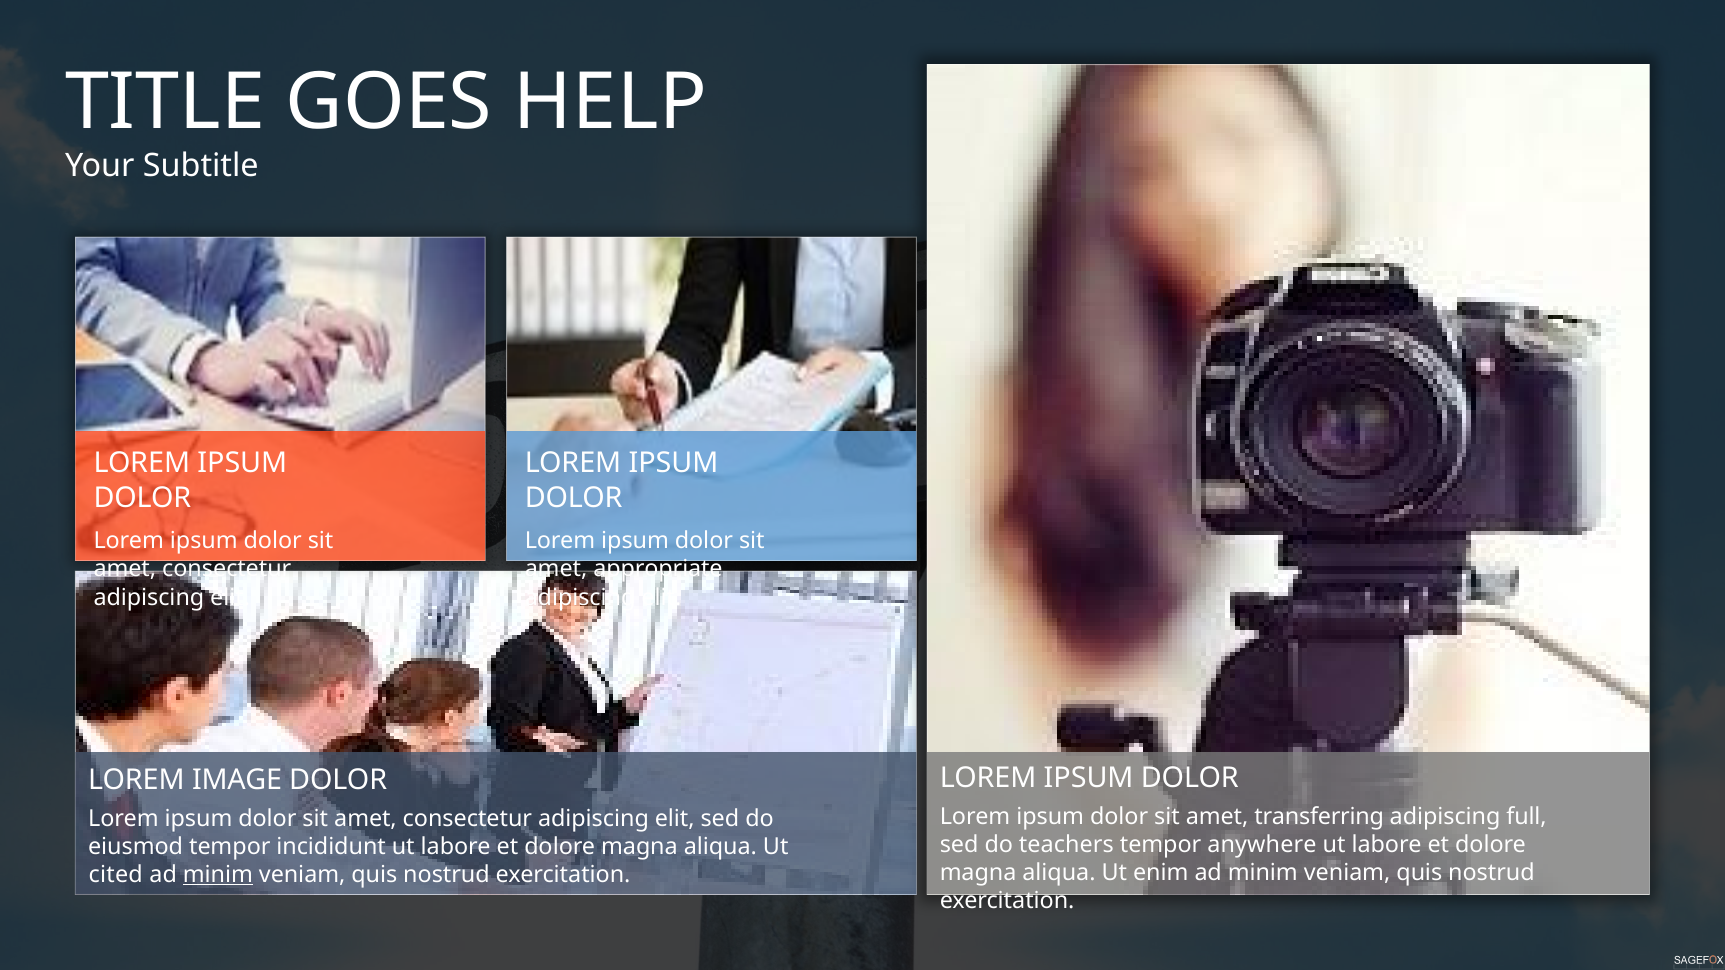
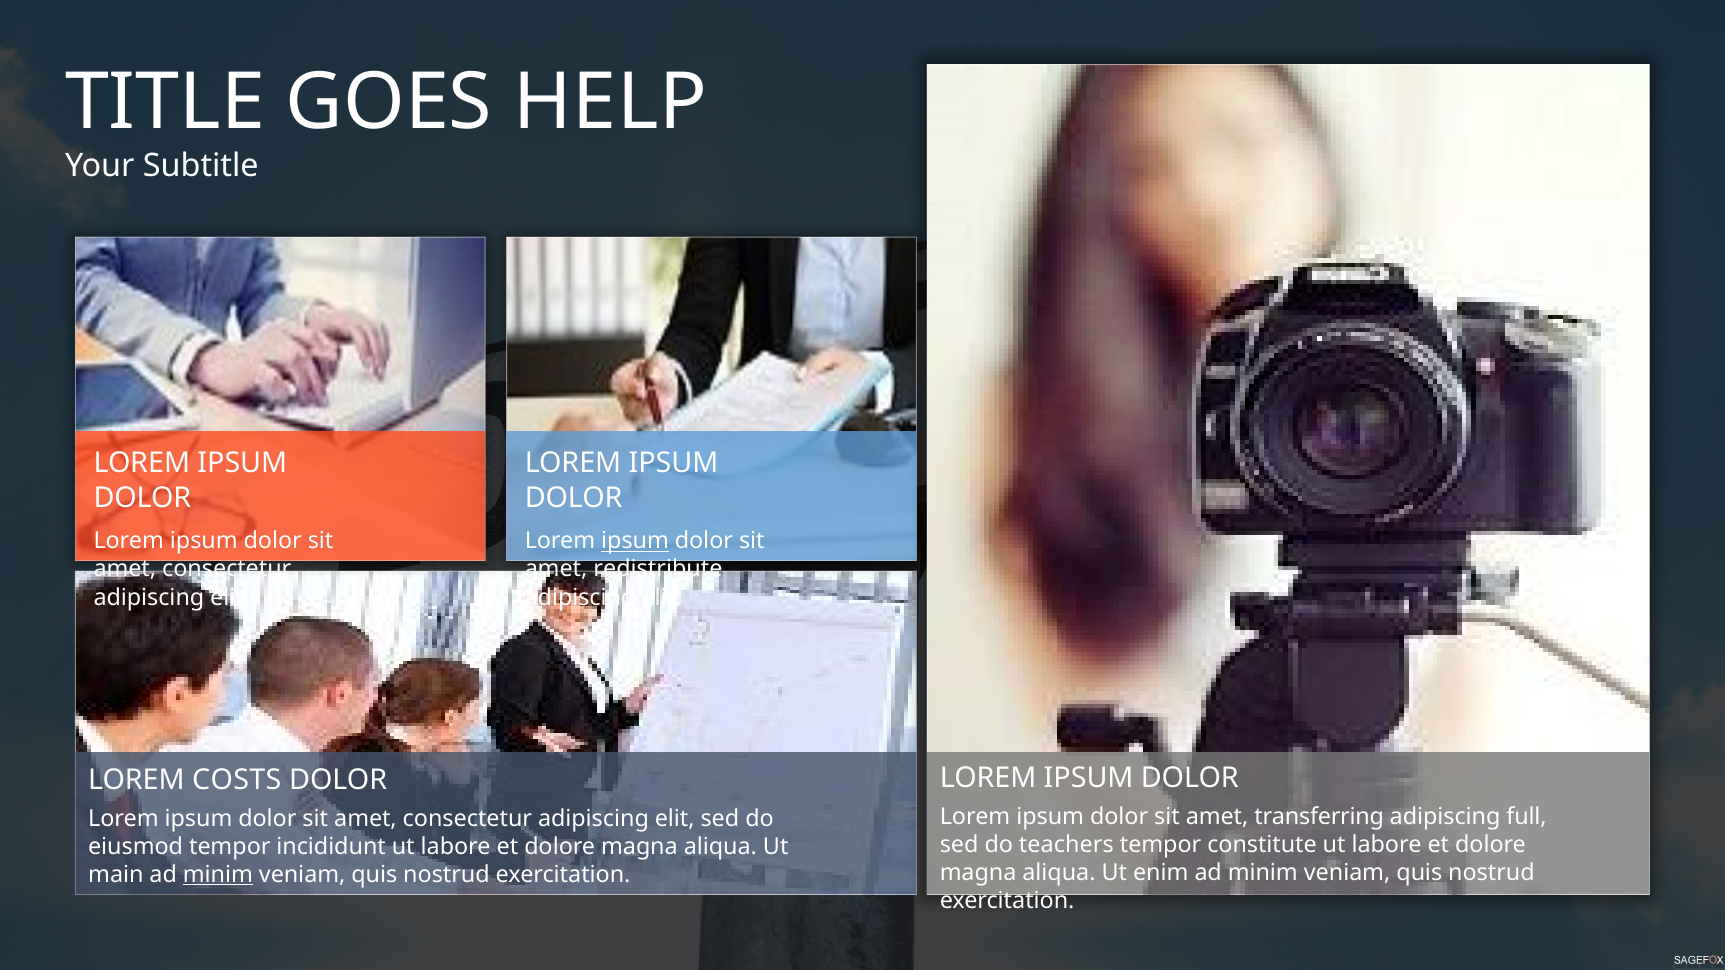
ipsum at (635, 541) underline: none -> present
appropriate: appropriate -> redistribute
IMAGE: IMAGE -> COSTS
anywhere: anywhere -> constitute
cited: cited -> main
